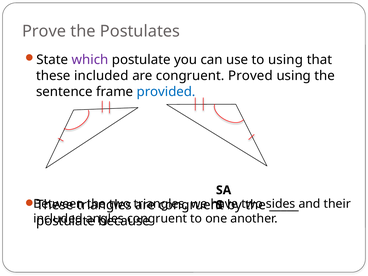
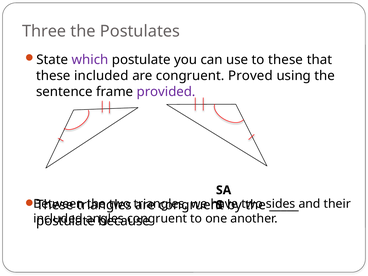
Prove: Prove -> Three
to using: using -> these
provided colour: blue -> purple
